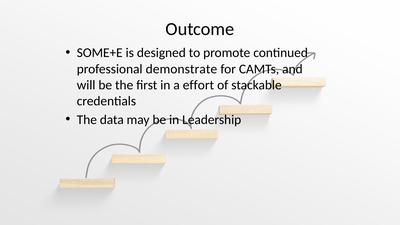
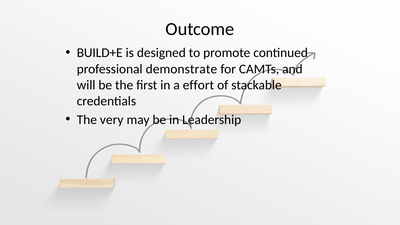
SOME+E: SOME+E -> BUILD+E
data: data -> very
